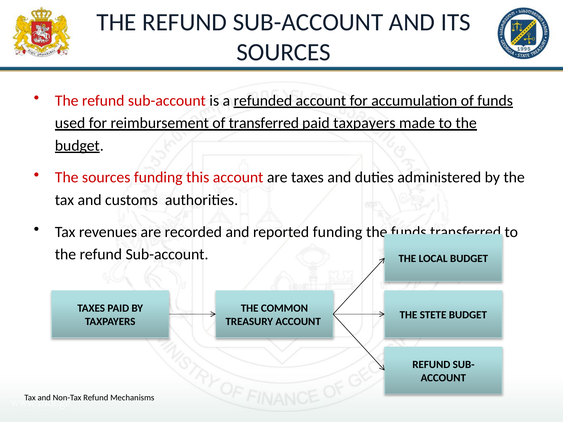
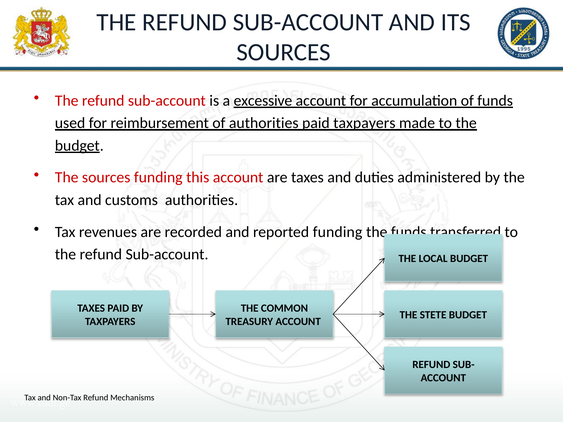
refunded: refunded -> excessive
of transferred: transferred -> authorities
